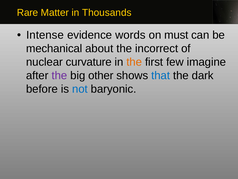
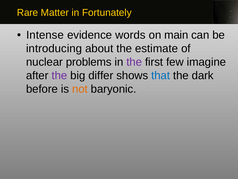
Thousands: Thousands -> Fortunately
must: must -> main
mechanical: mechanical -> introducing
incorrect: incorrect -> estimate
curvature: curvature -> problems
the at (134, 62) colour: orange -> purple
other: other -> differ
not colour: blue -> orange
